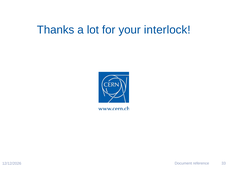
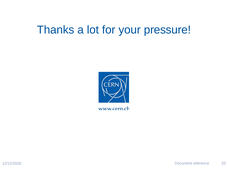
interlock: interlock -> pressure
